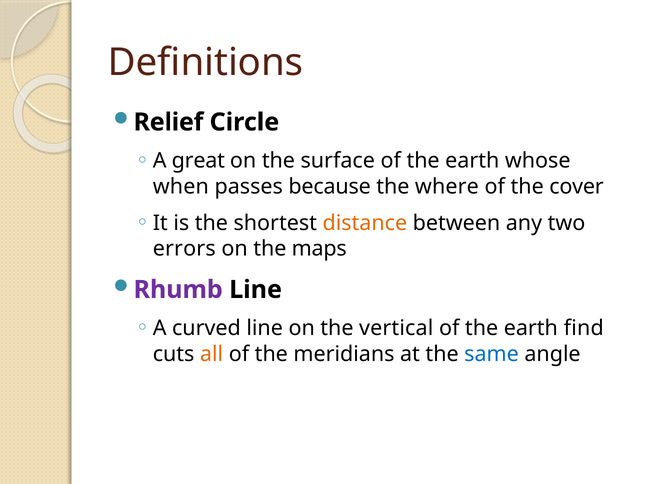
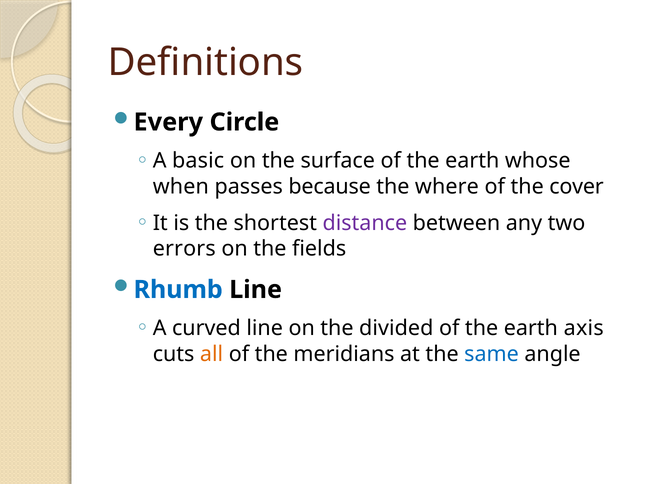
Relief: Relief -> Every
great: great -> basic
distance colour: orange -> purple
maps: maps -> fields
Rhumb colour: purple -> blue
vertical: vertical -> divided
find: find -> axis
